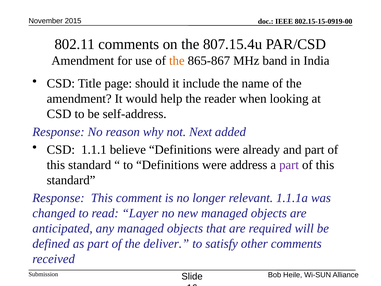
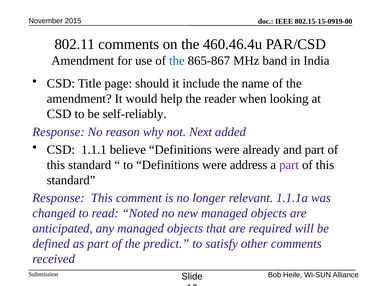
807.15.4u: 807.15.4u -> 460.46.4u
the at (177, 61) colour: orange -> blue
self-address: self-address -> self-reliably
Layer: Layer -> Noted
deliver: deliver -> predict
